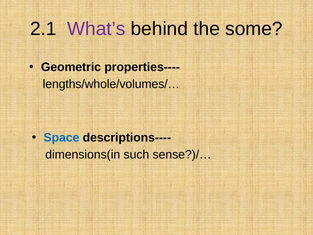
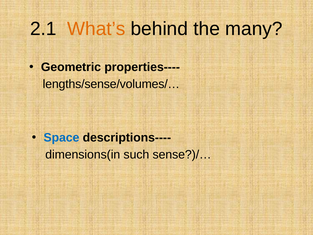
What’s colour: purple -> orange
some: some -> many
lengths/whole/volumes/…: lengths/whole/volumes/… -> lengths/sense/volumes/…
